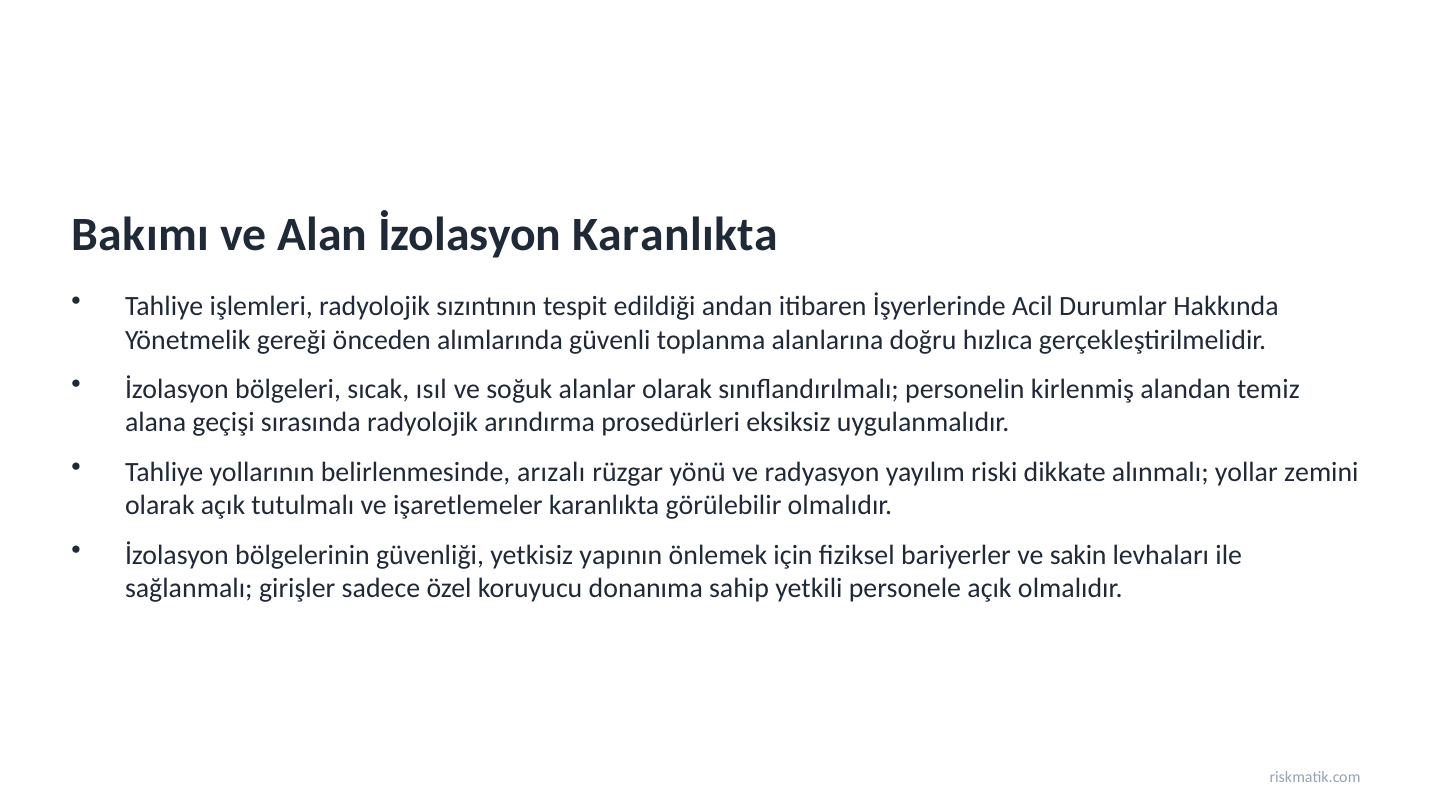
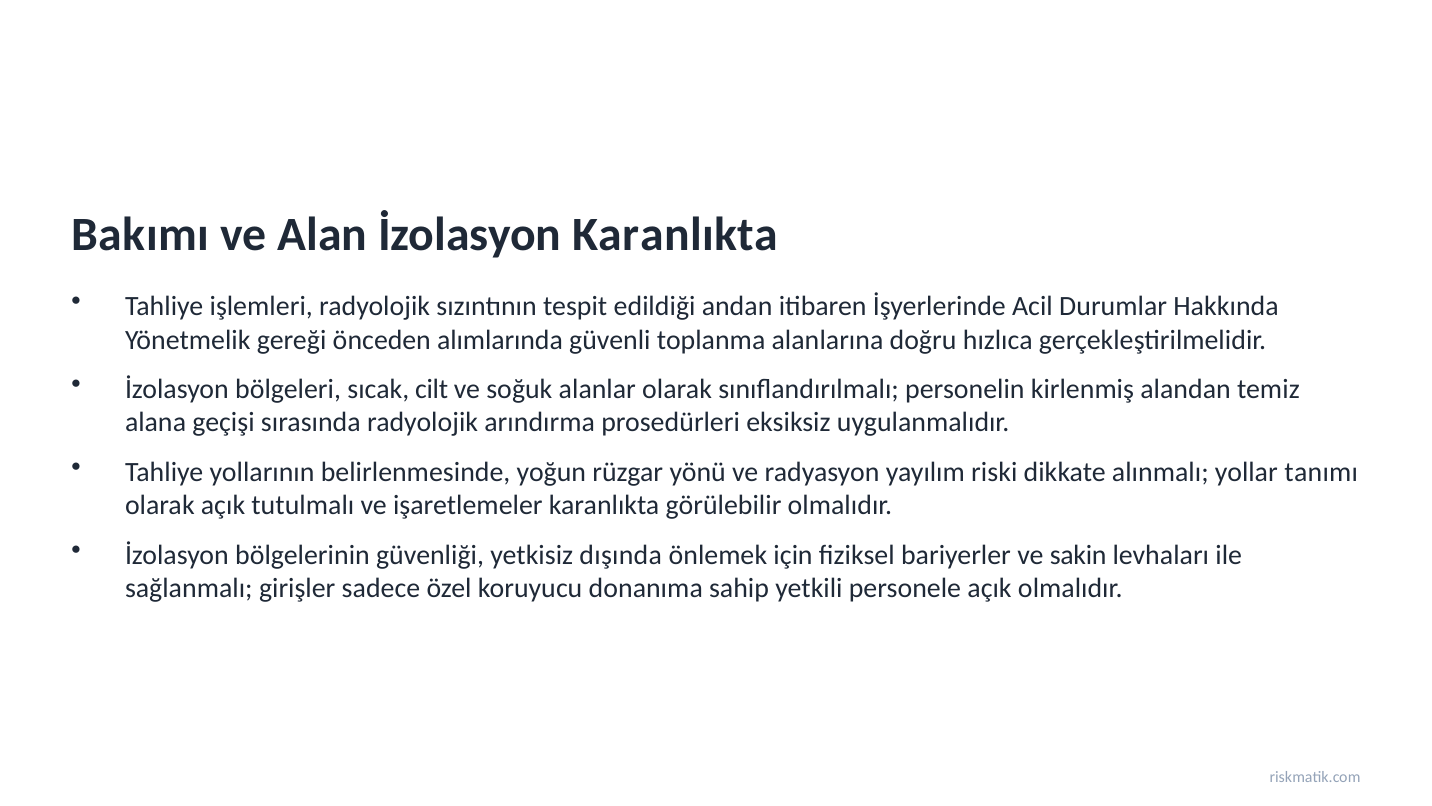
ısıl: ısıl -> cilt
arızalı: arızalı -> yoğun
zemini: zemini -> tanımı
yapının: yapının -> dışında
